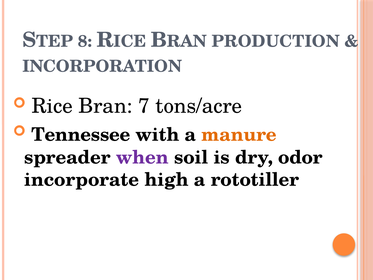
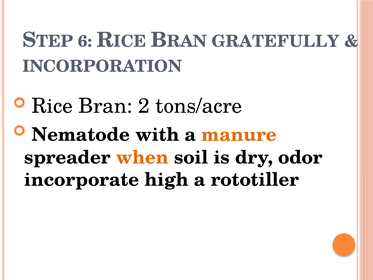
8: 8 -> 6
PRODUCTION: PRODUCTION -> GRATEFULLY
7: 7 -> 2
Tennessee: Tennessee -> Nematode
when colour: purple -> orange
